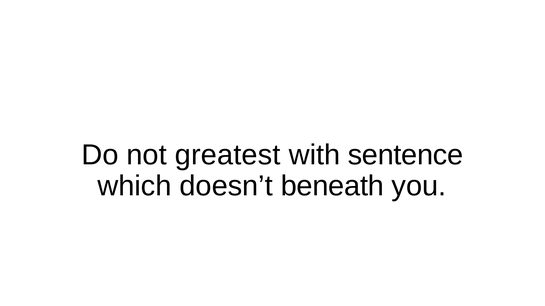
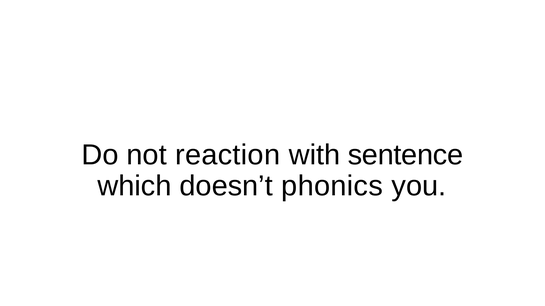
greatest: greatest -> reaction
beneath: beneath -> phonics
